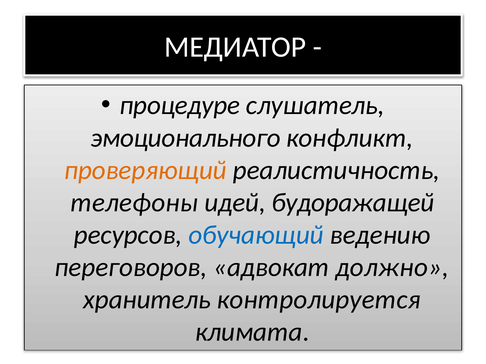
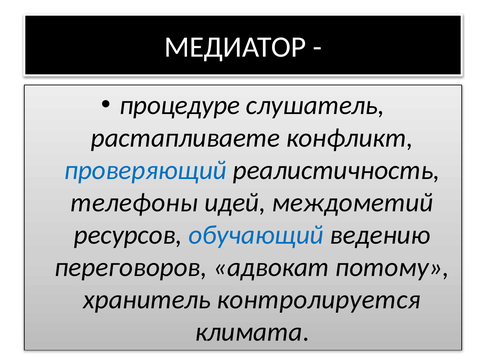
эмоционального: эмоционального -> растапливаете
проверяющий colour: orange -> blue
будоражащей: будоражащей -> междометий
должно: должно -> потому
